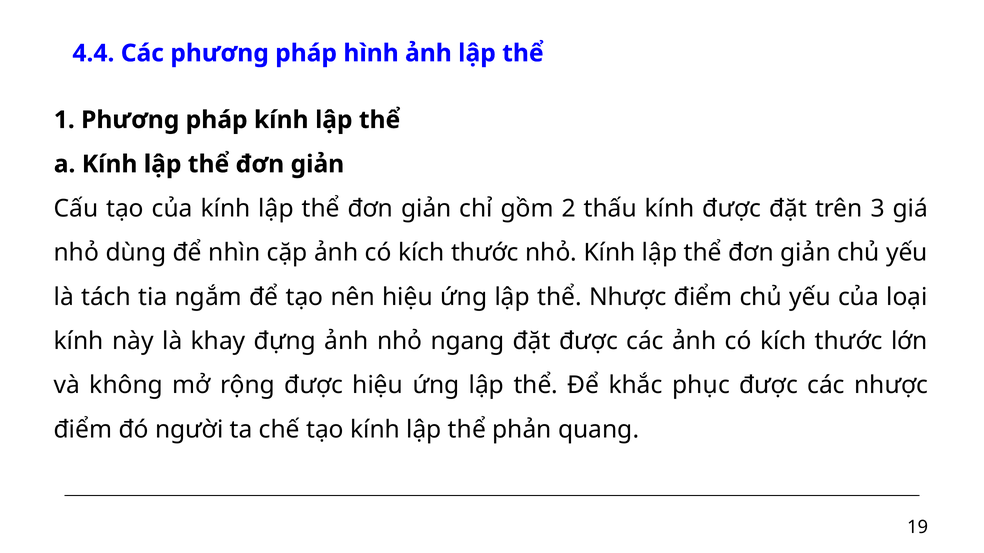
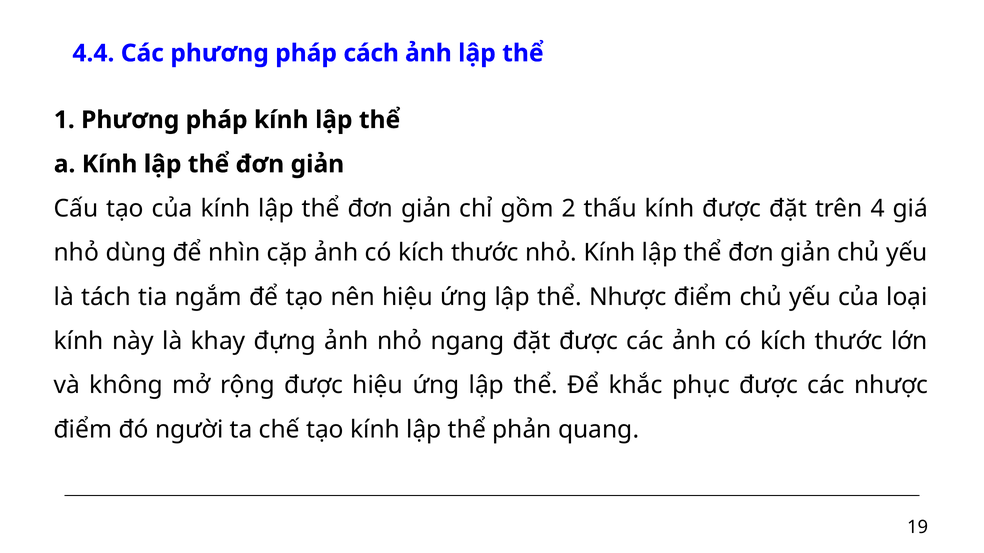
hình: hình -> cách
3: 3 -> 4
